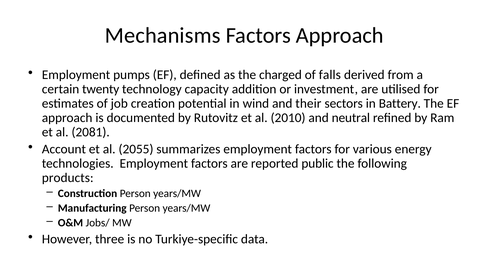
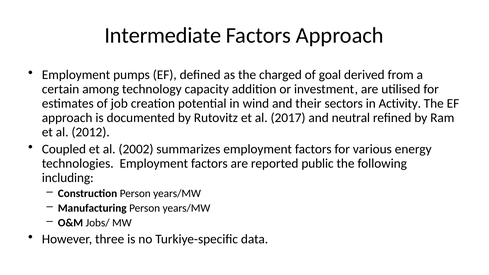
Mechanisms: Mechanisms -> Intermediate
falls: falls -> goal
twenty: twenty -> among
Battery: Battery -> Activity
2010: 2010 -> 2017
2081: 2081 -> 2012
Account: Account -> Coupled
2055: 2055 -> 2002
products: products -> including
